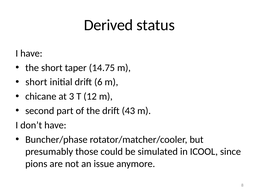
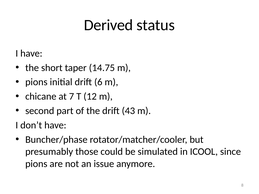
short at (36, 82): short -> pions
3: 3 -> 7
